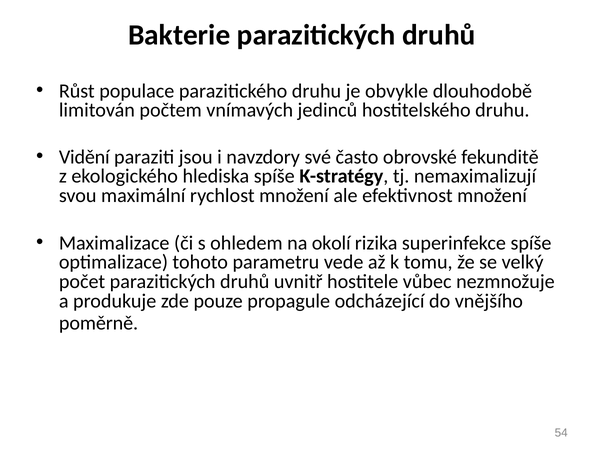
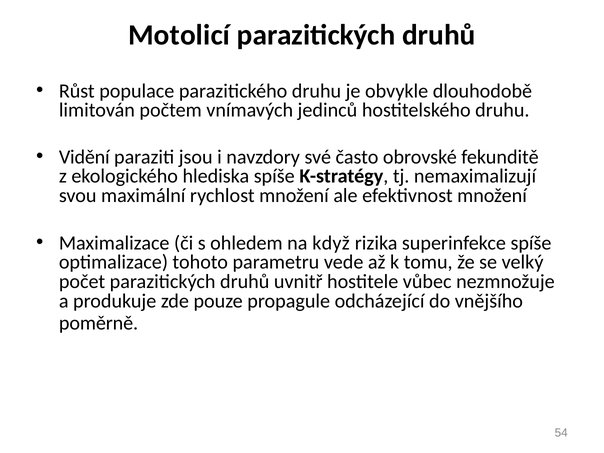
Bakterie: Bakterie -> Motolicí
okolí: okolí -> když
